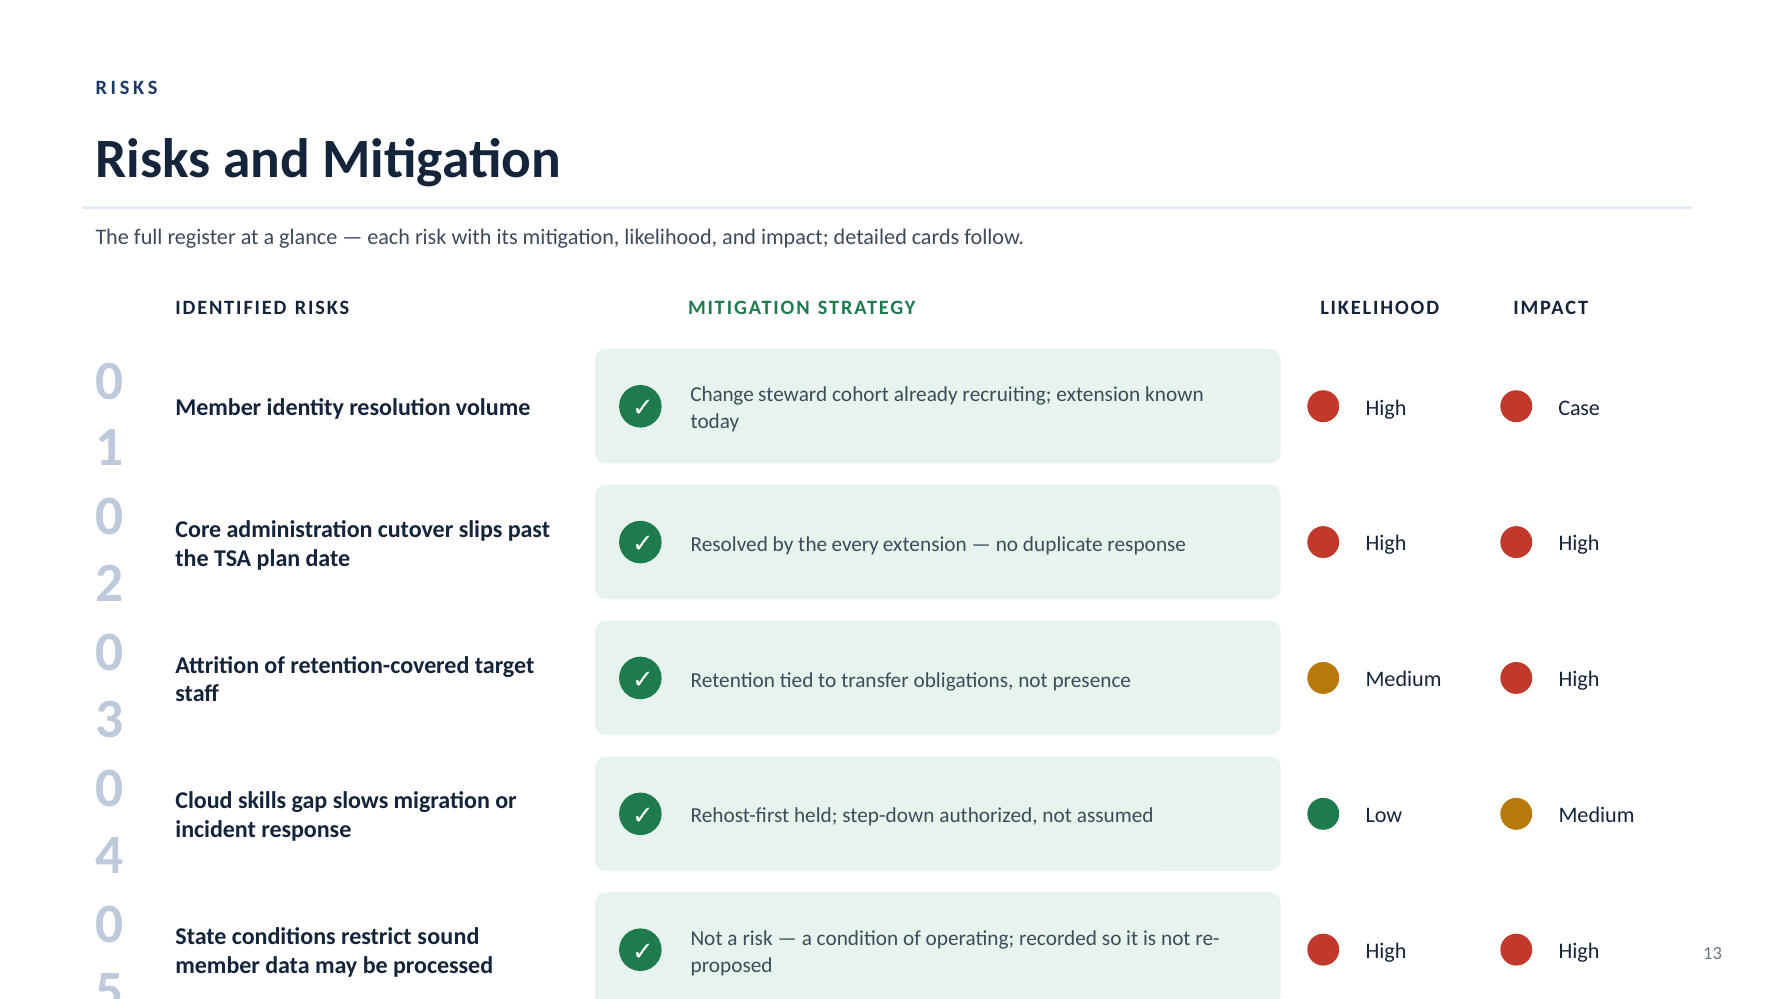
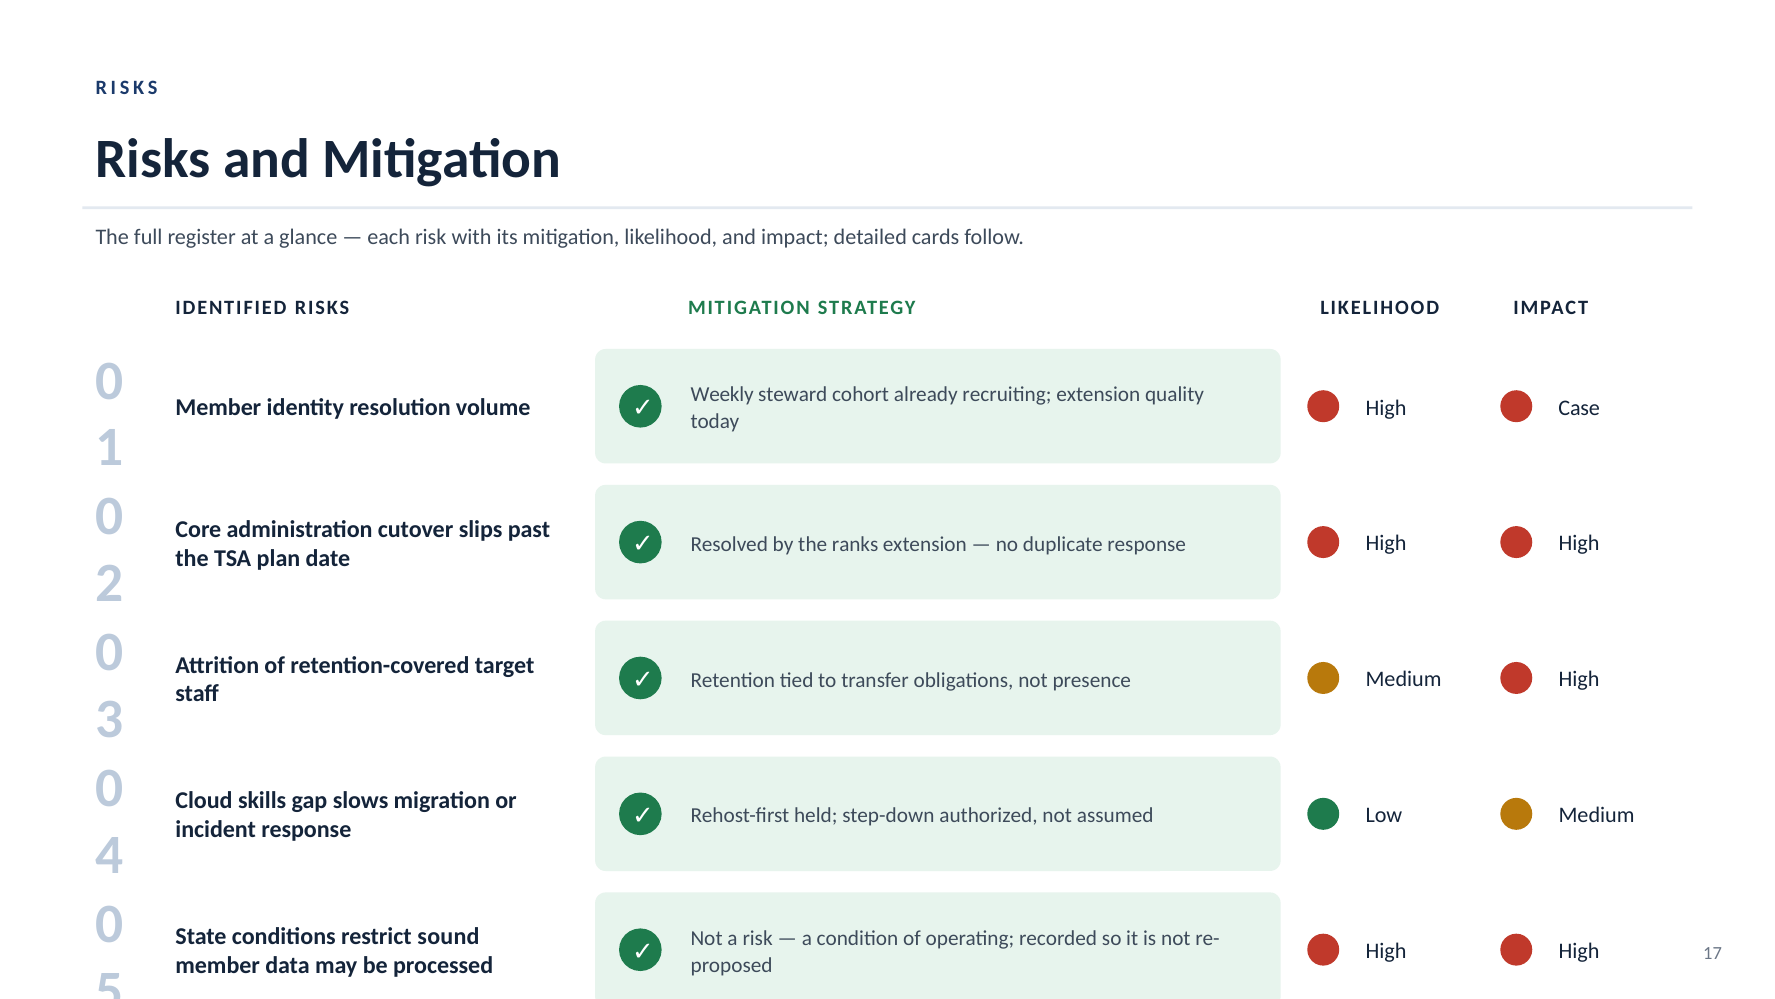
Change: Change -> Weekly
known: known -> quality
every: every -> ranks
13: 13 -> 17
